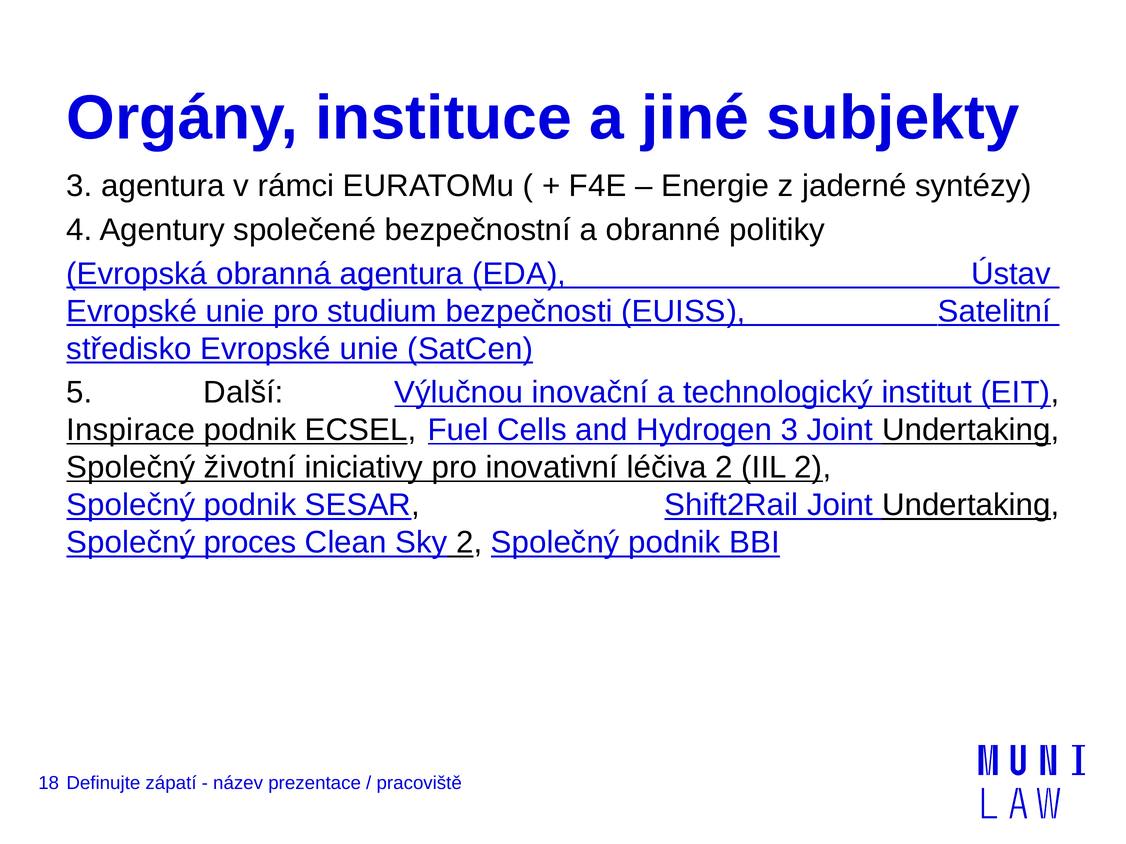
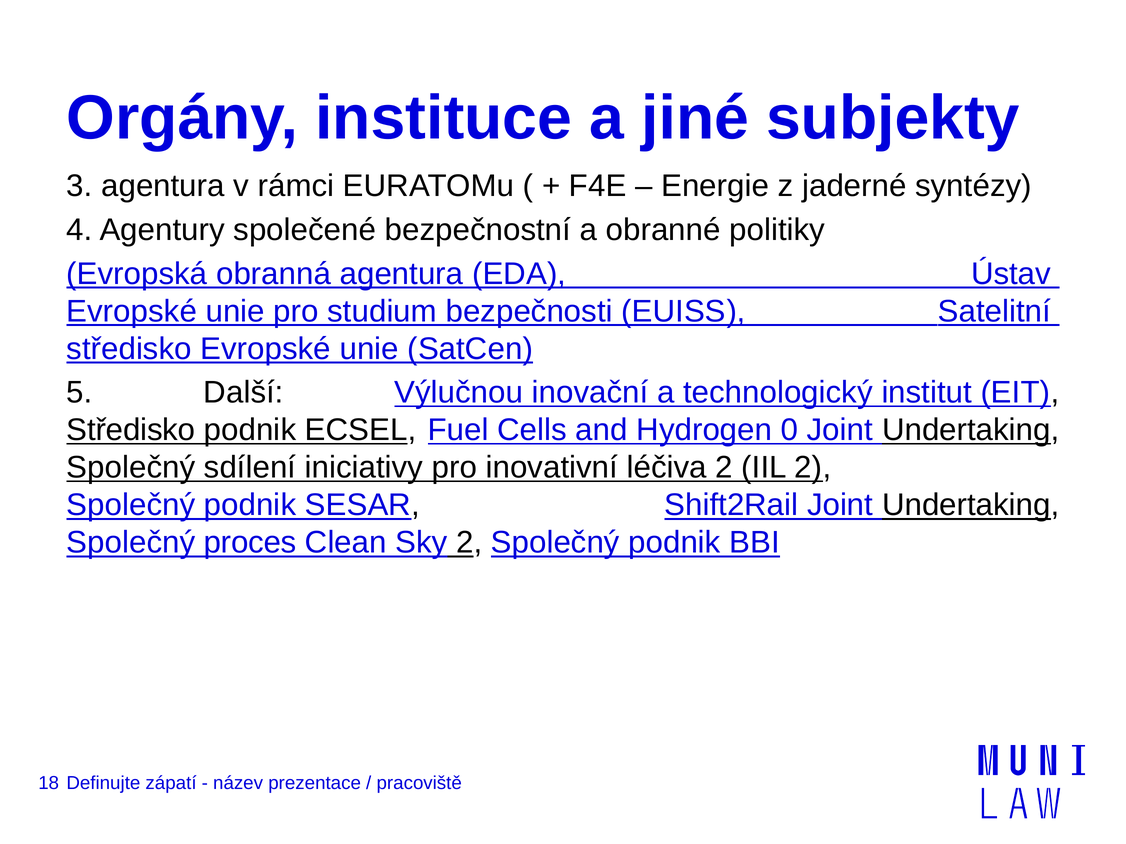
Inspirace at (131, 430): Inspirace -> Středisko
Hydrogen 3: 3 -> 0
životní: životní -> sdílení
